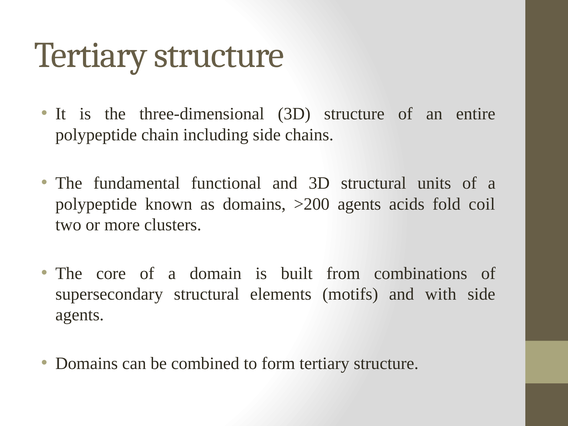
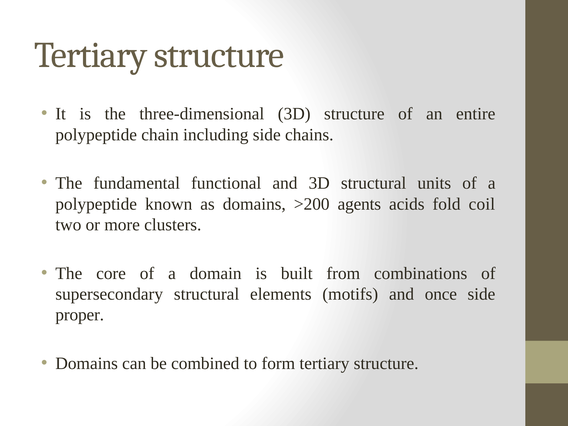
with: with -> once
agents at (80, 315): agents -> proper
